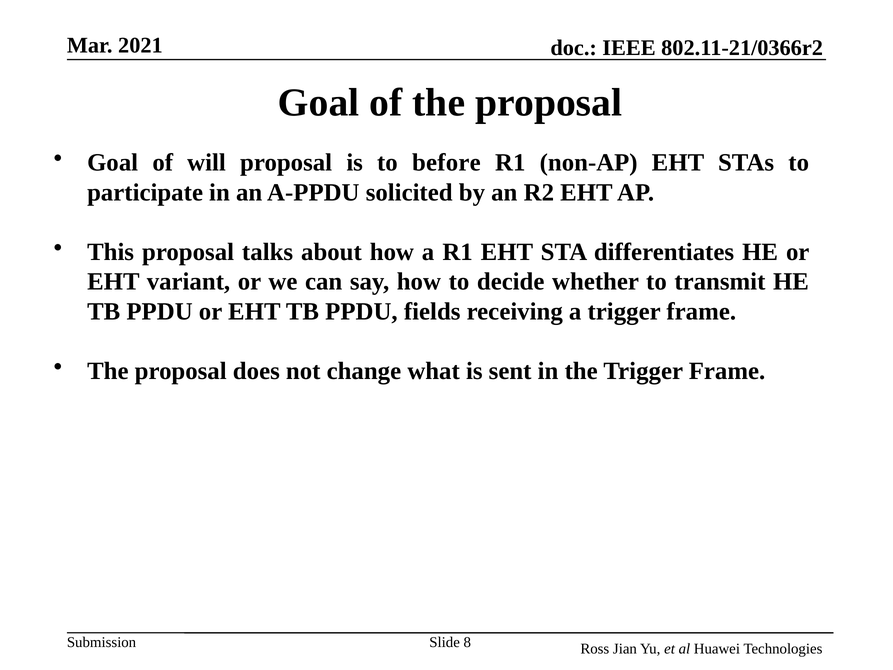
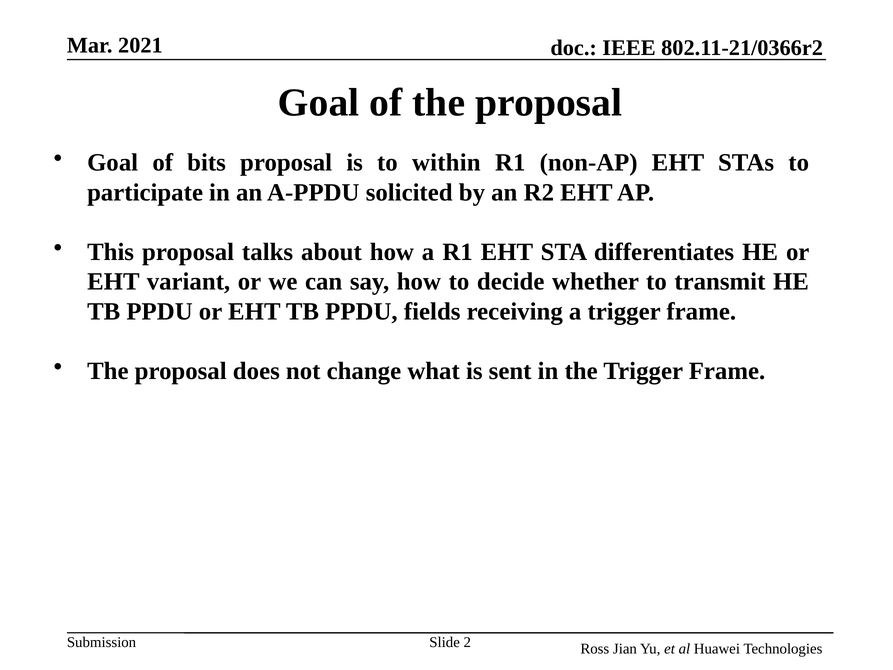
will: will -> bits
before: before -> within
8: 8 -> 2
